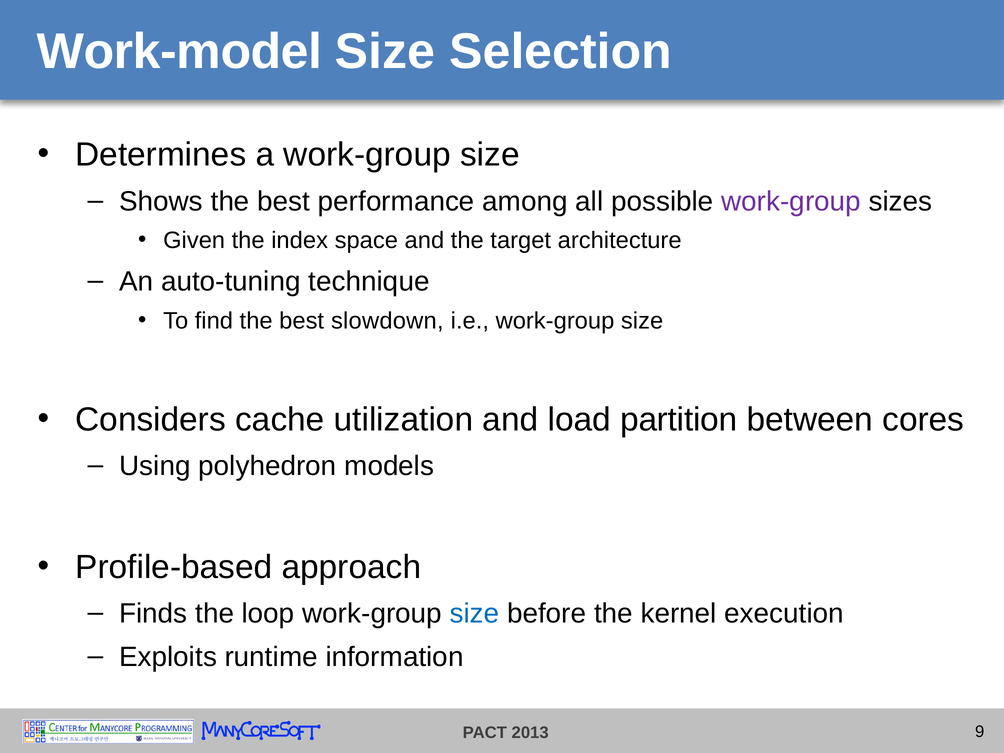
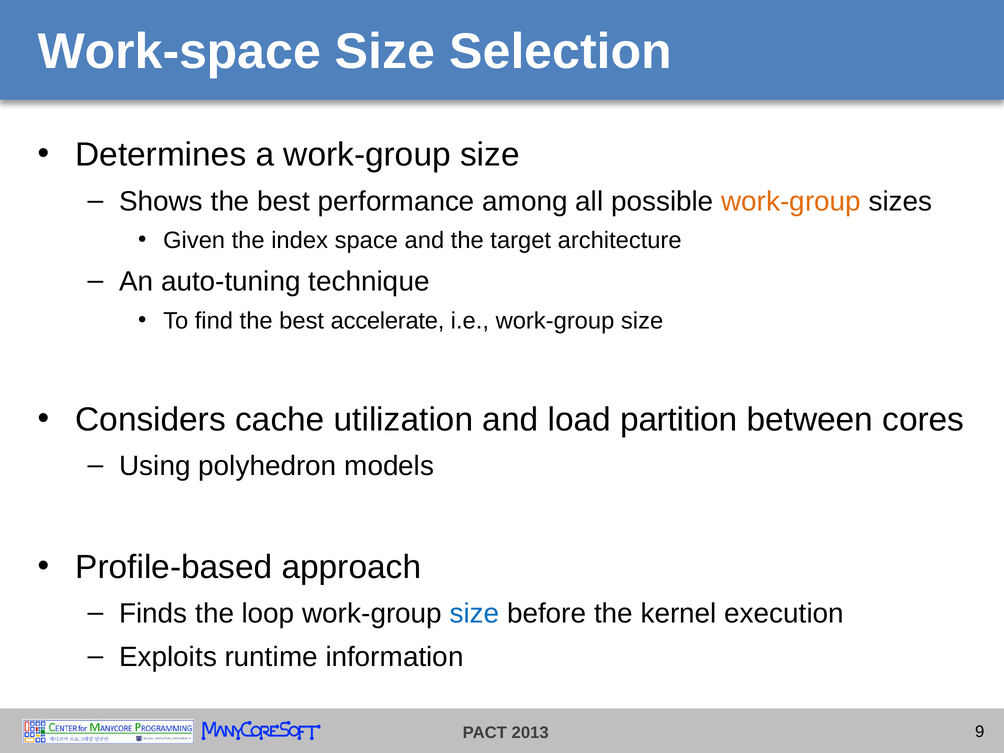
Work-model: Work-model -> Work-space
work-group at (791, 201) colour: purple -> orange
slowdown: slowdown -> accelerate
